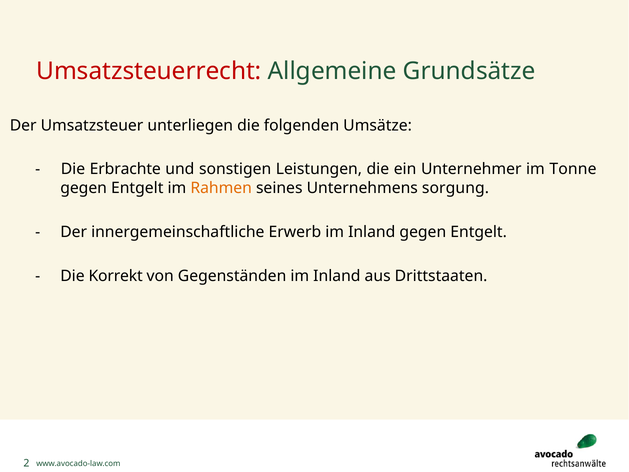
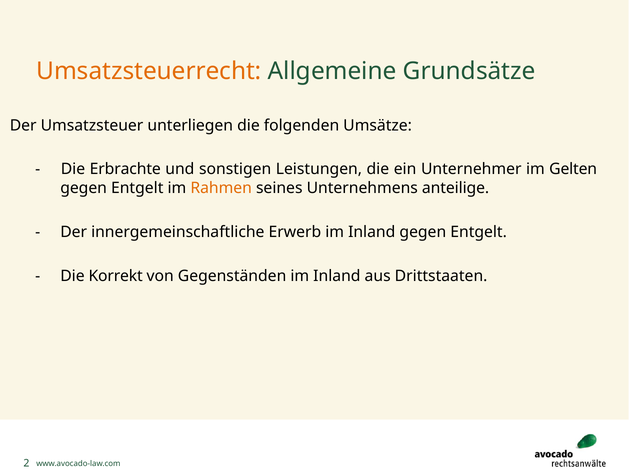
Umsatzsteuerrecht colour: red -> orange
Tonne: Tonne -> Gelten
sorgung: sorgung -> anteilige
